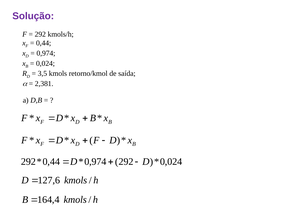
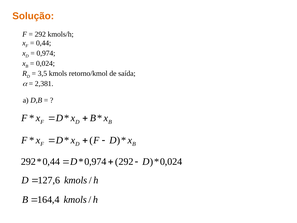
Solução colour: purple -> orange
